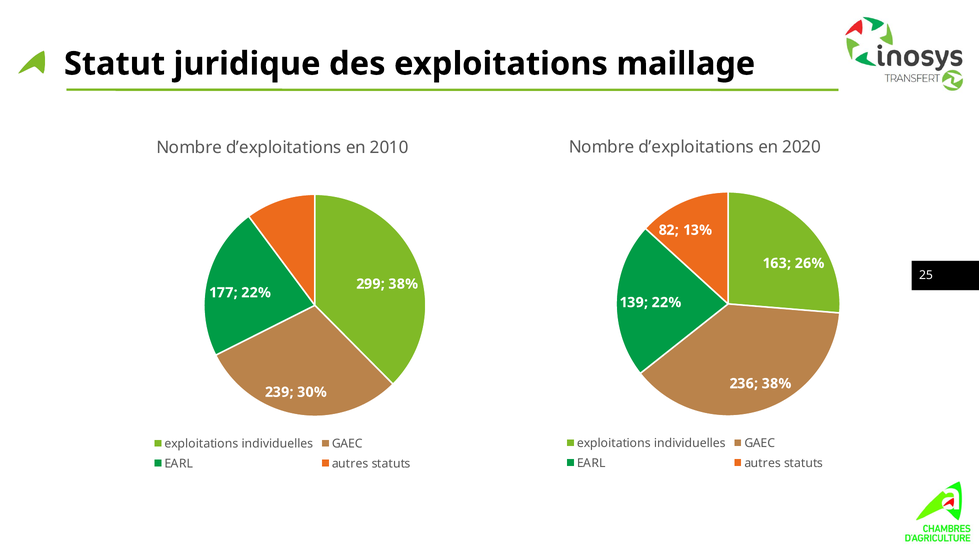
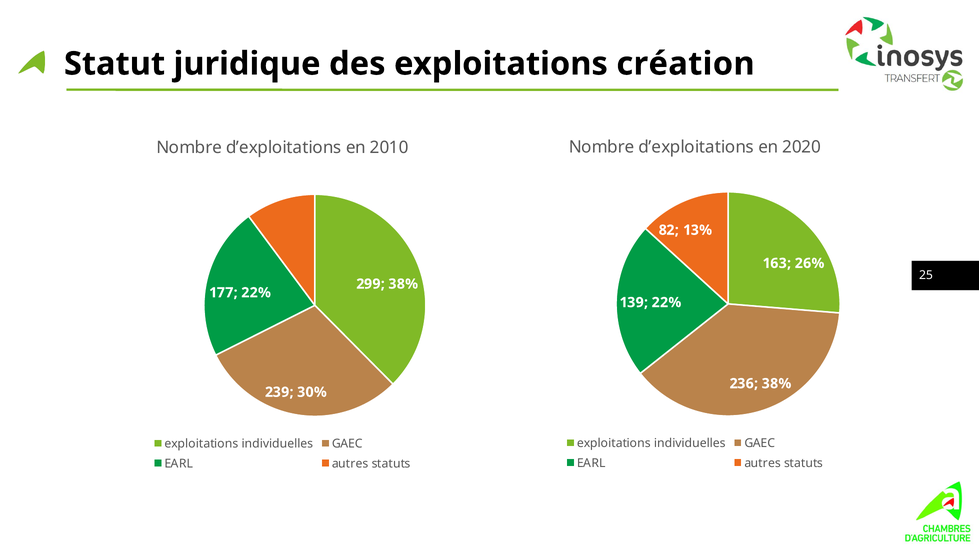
maillage: maillage -> création
